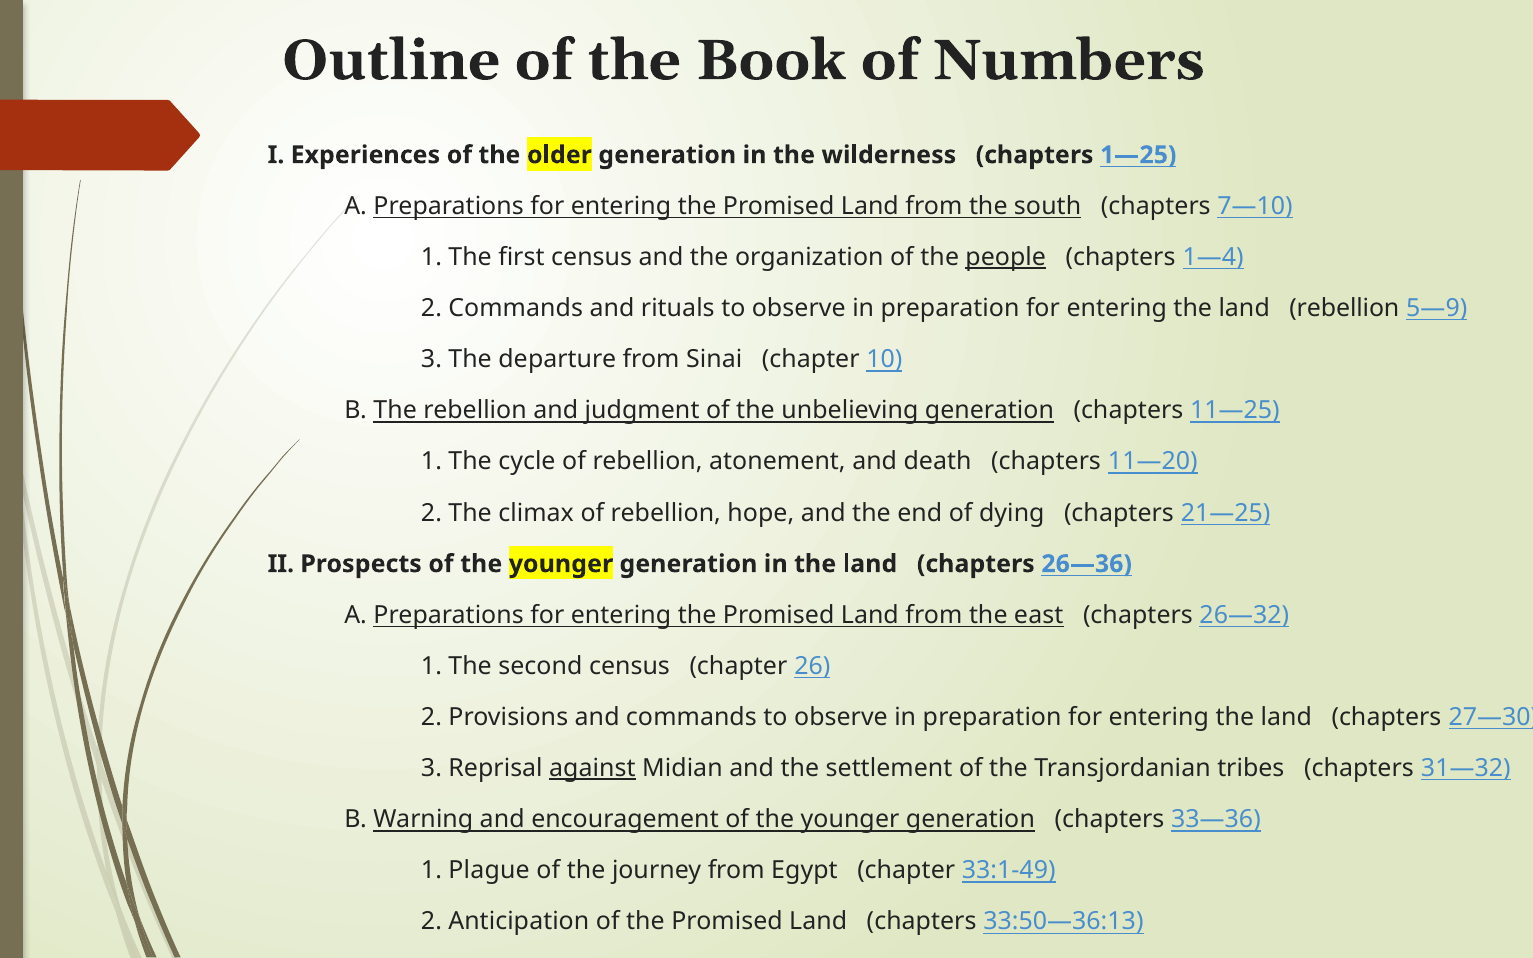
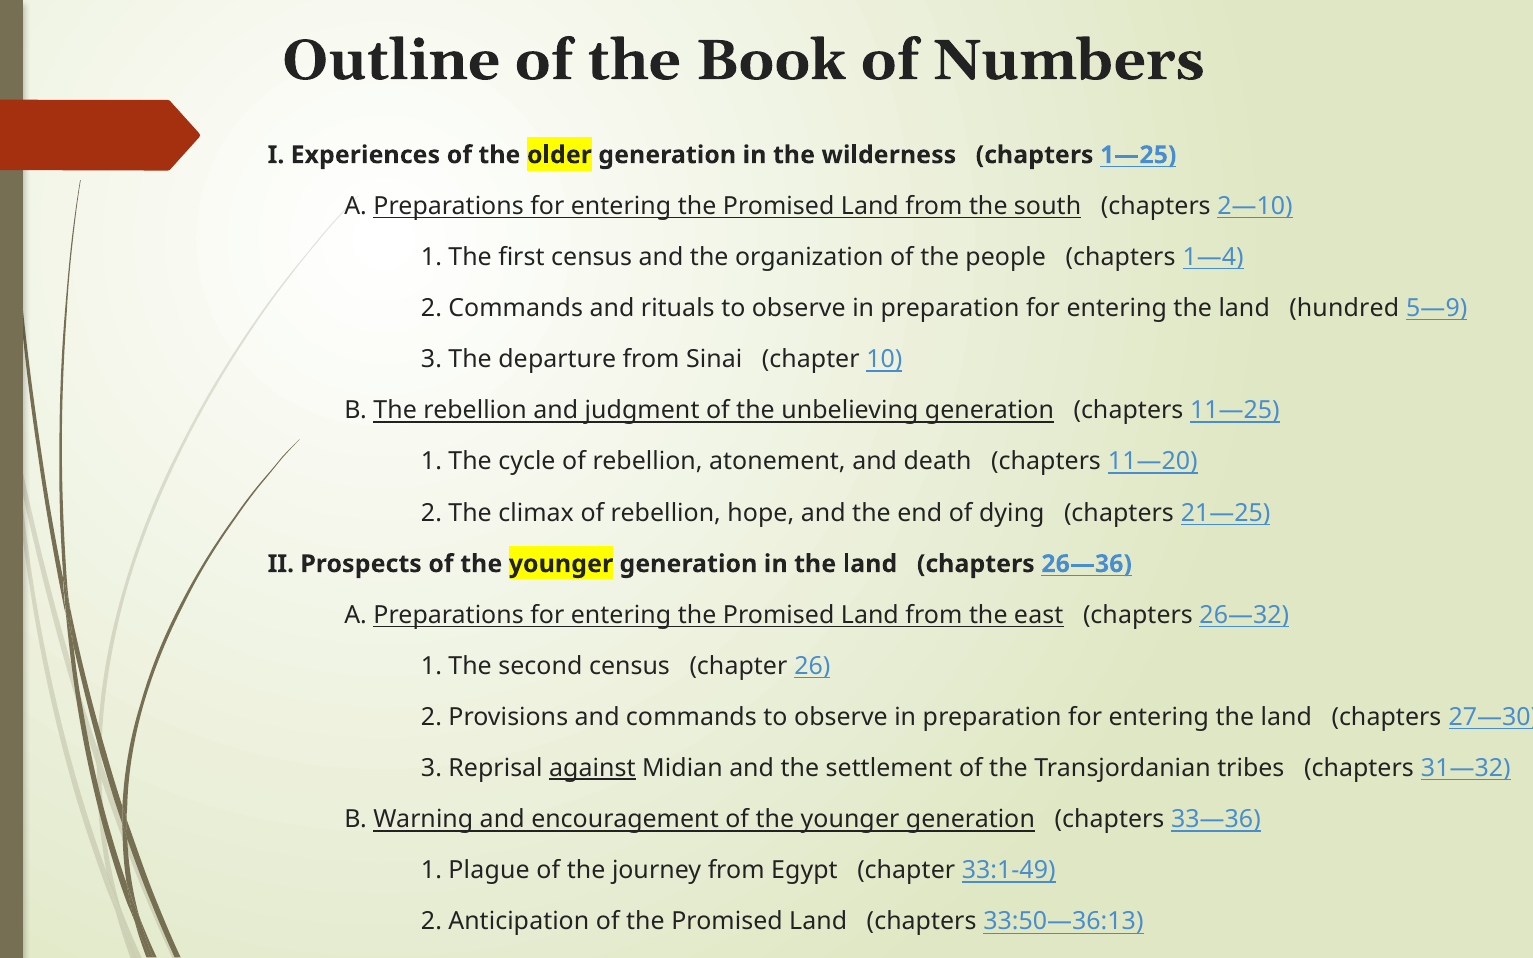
7—10: 7—10 -> 2—10
people underline: present -> none
land rebellion: rebellion -> hundred
